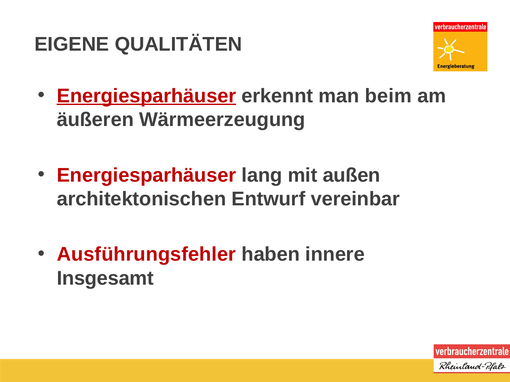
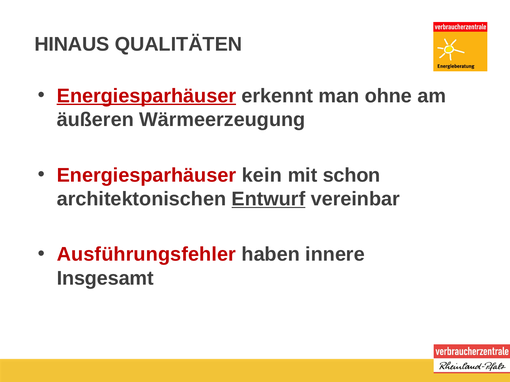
EIGENE: EIGENE -> HINAUS
beim: beim -> ohne
lang: lang -> kein
außen: außen -> schon
Entwurf underline: none -> present
